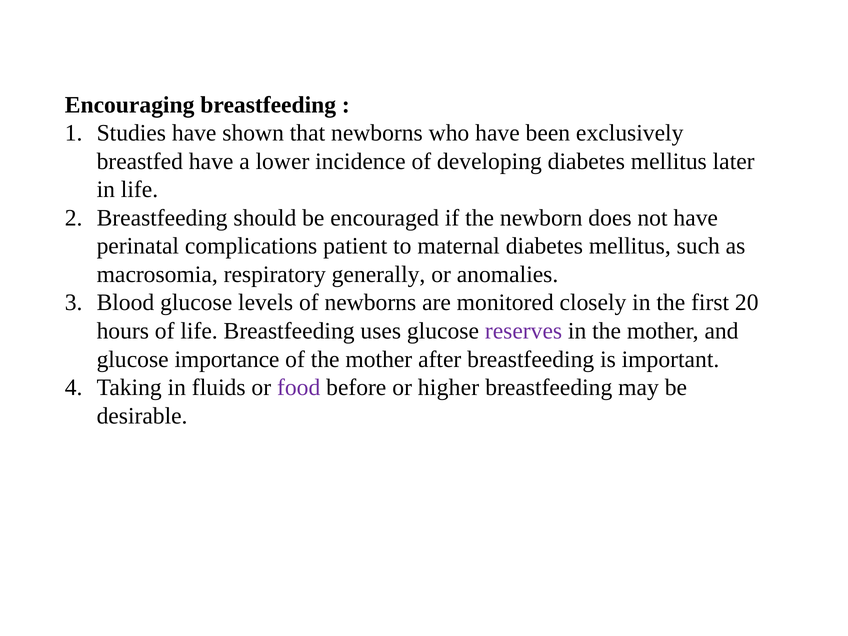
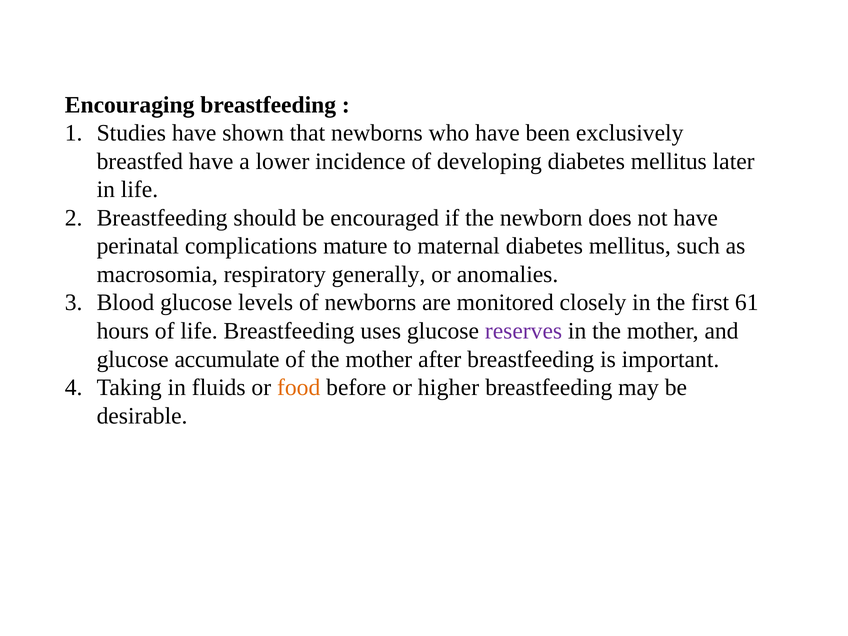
patient: patient -> mature
20: 20 -> 61
importance: importance -> accumulate
food colour: purple -> orange
